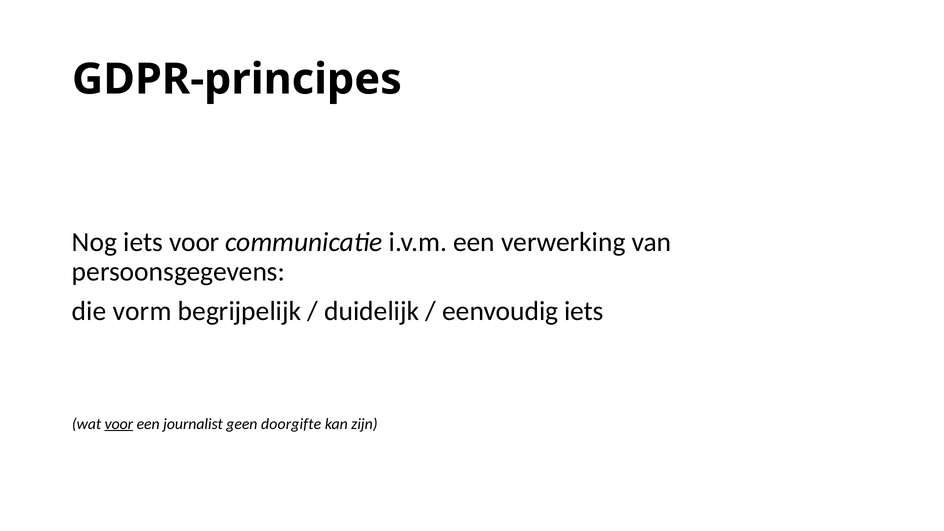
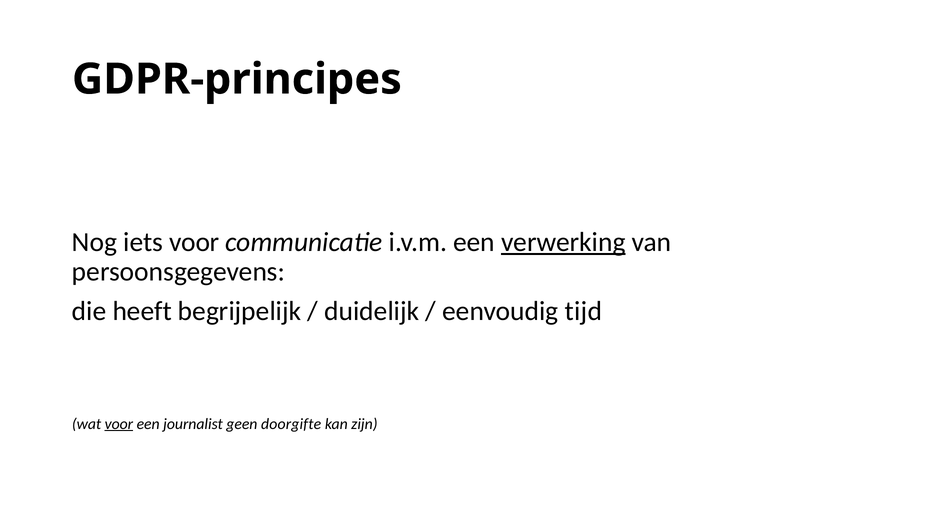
verwerking underline: none -> present
vorm: vorm -> heeft
eenvoudig iets: iets -> tijd
